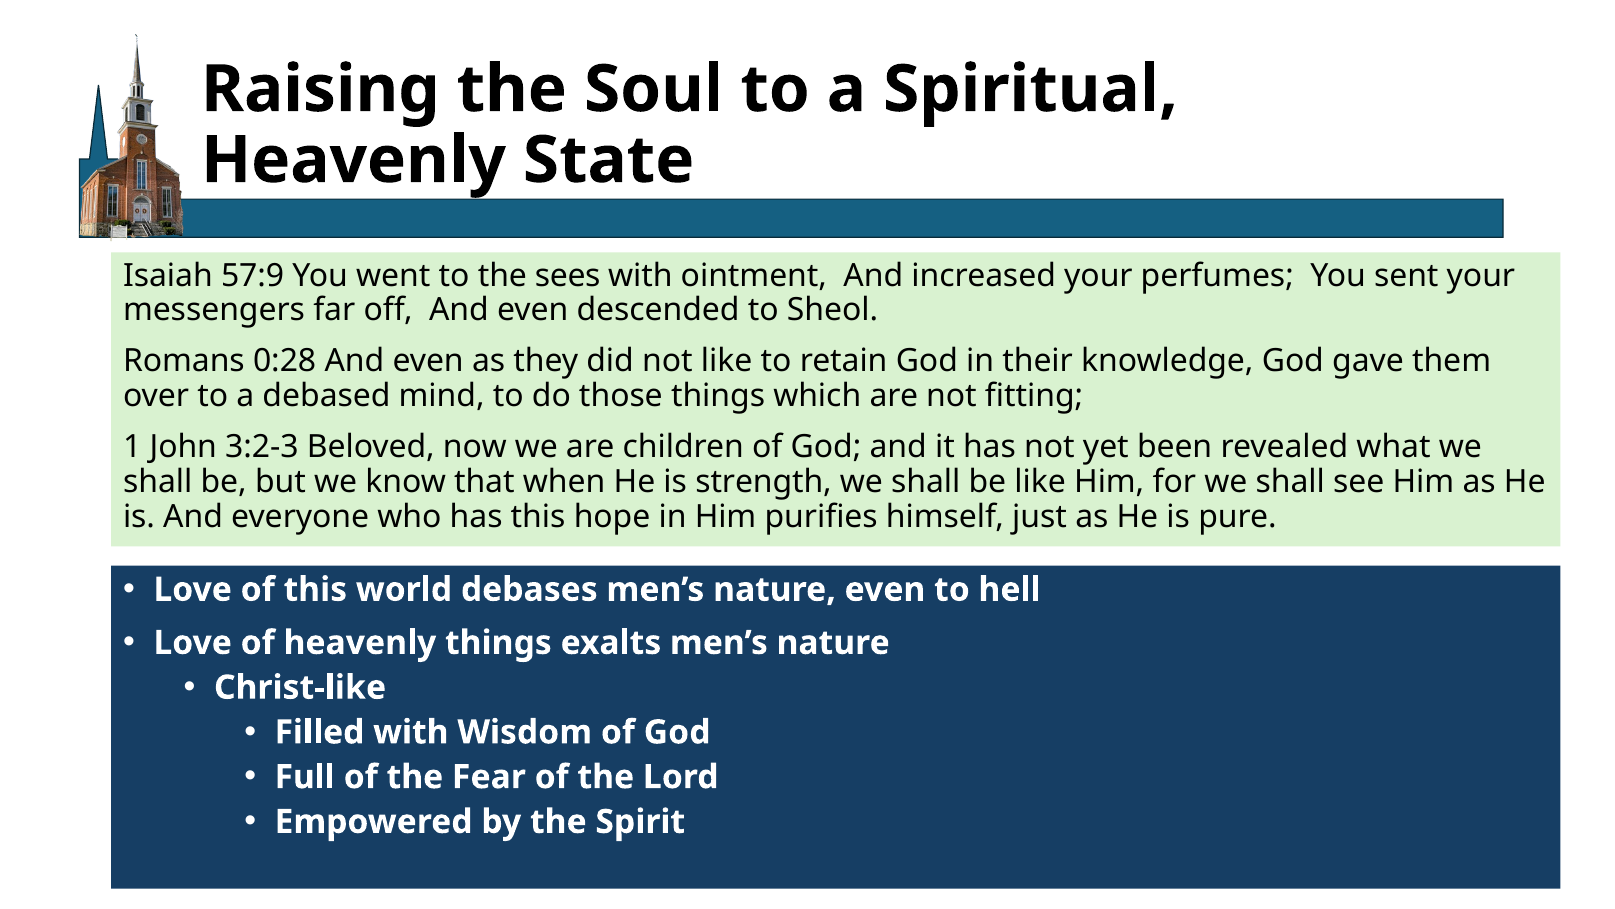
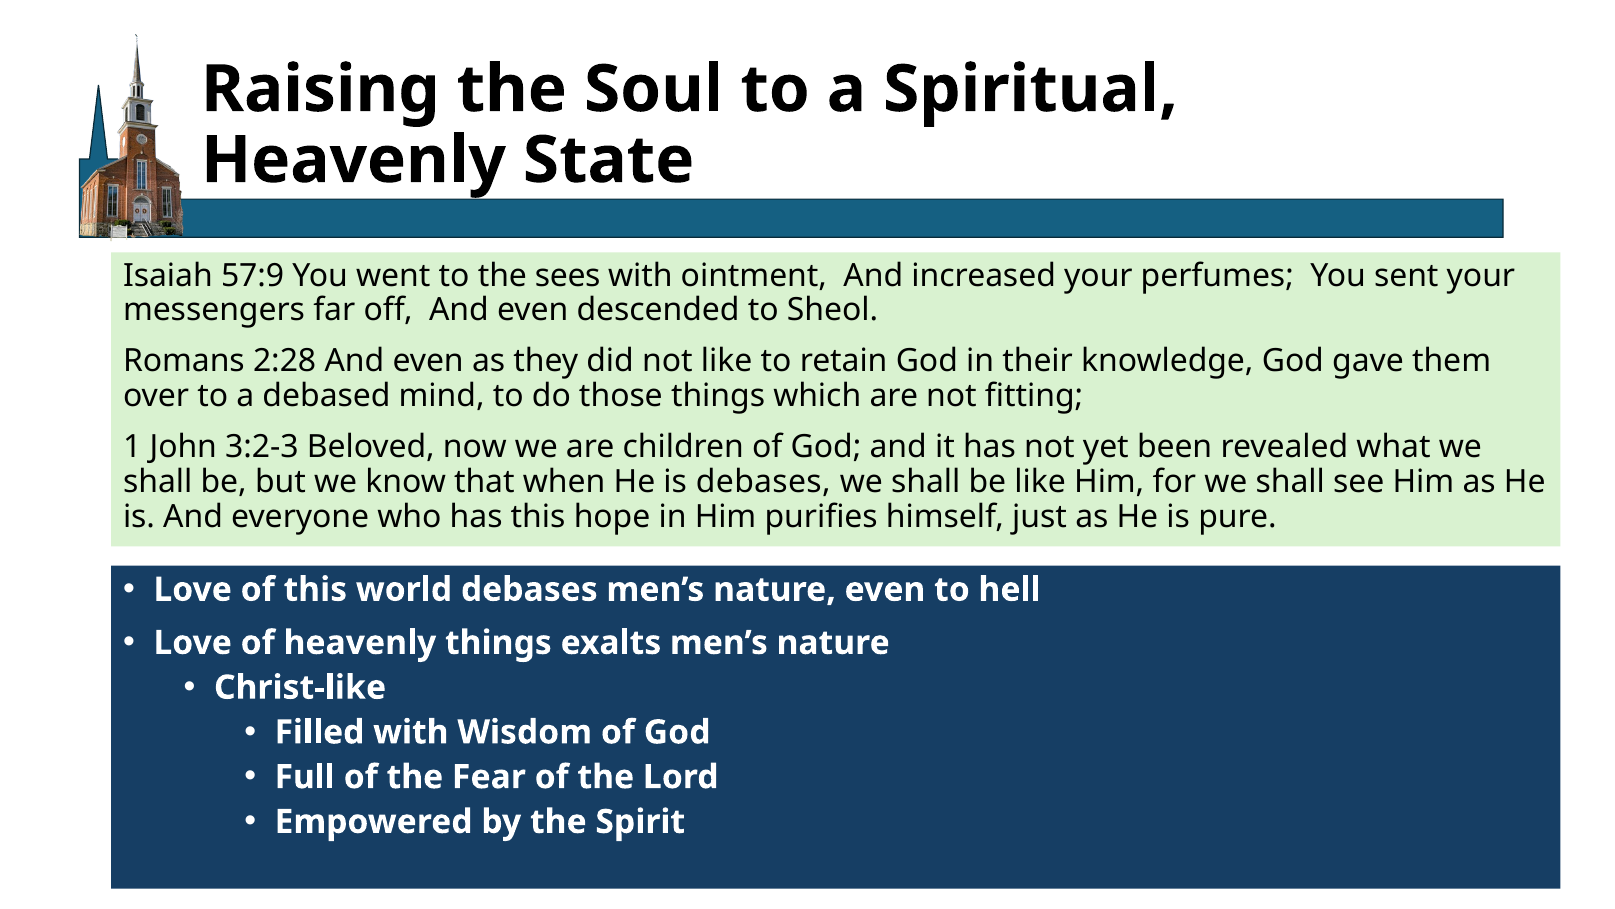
0:28: 0:28 -> 2:28
is strength: strength -> debases
